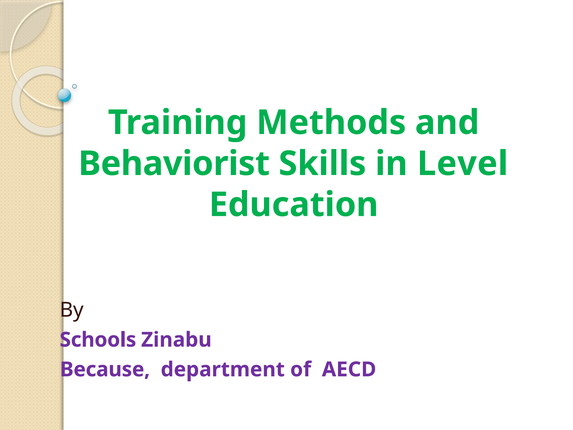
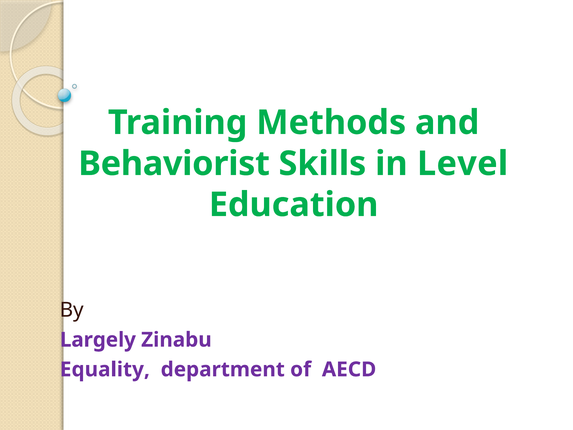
Schools: Schools -> Largely
Because: Because -> Equality
